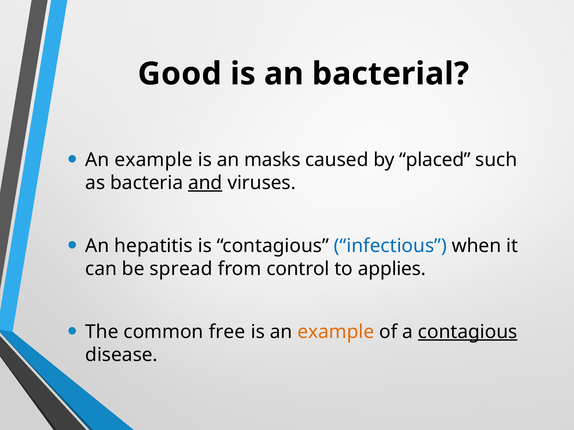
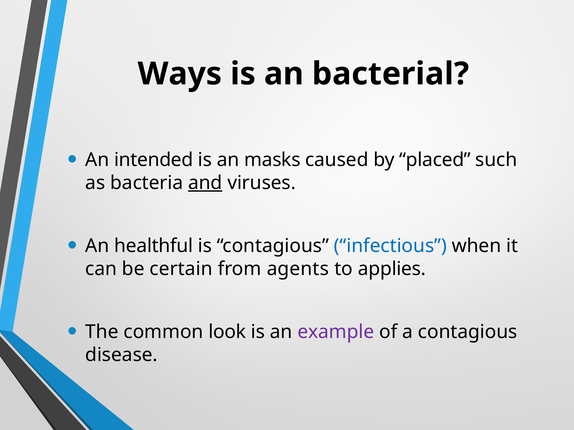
Good: Good -> Ways
example at (153, 160): example -> intended
hepatitis: hepatitis -> healthful
spread: spread -> certain
control: control -> agents
free: free -> look
example at (336, 332) colour: orange -> purple
contagious at (468, 332) underline: present -> none
